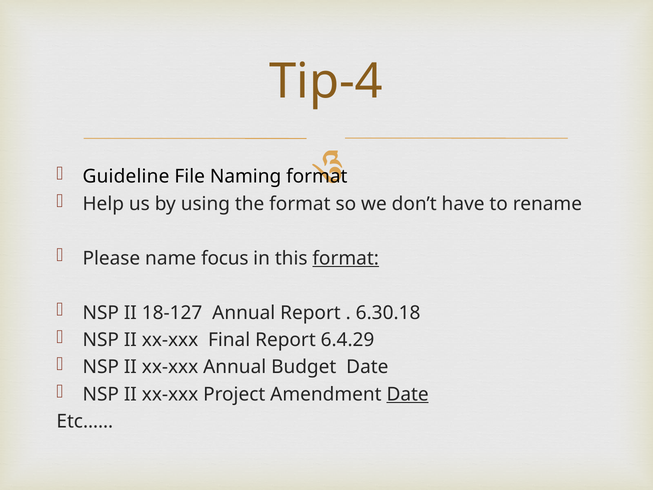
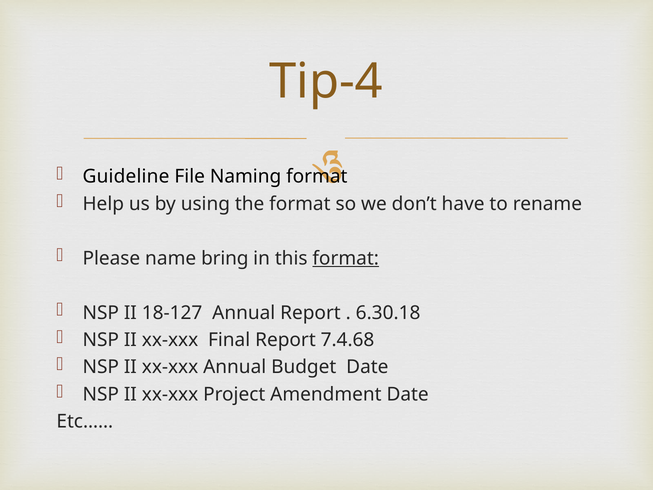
focus: focus -> bring
6.4.29: 6.4.29 -> 7.4.68
Date at (408, 394) underline: present -> none
